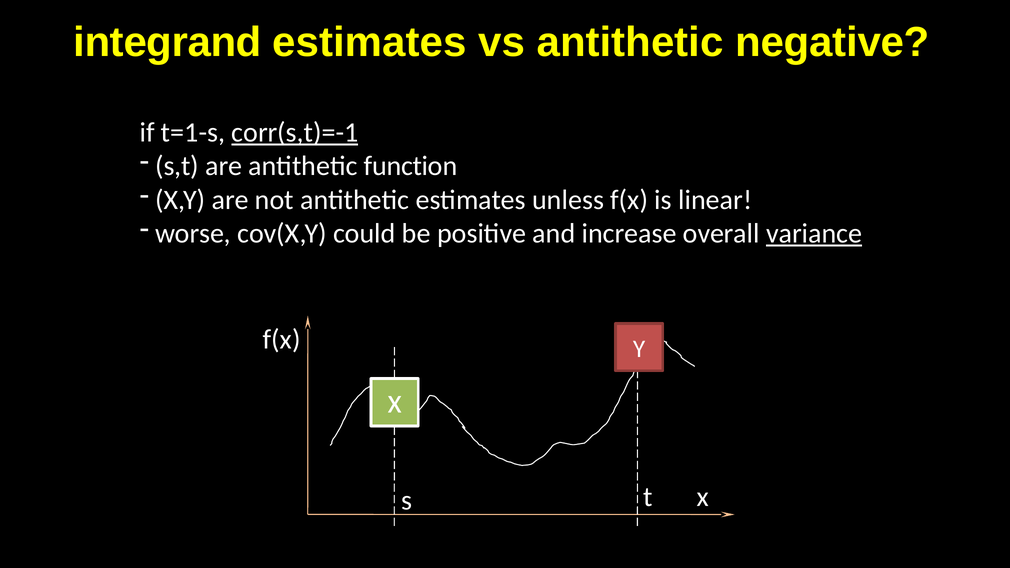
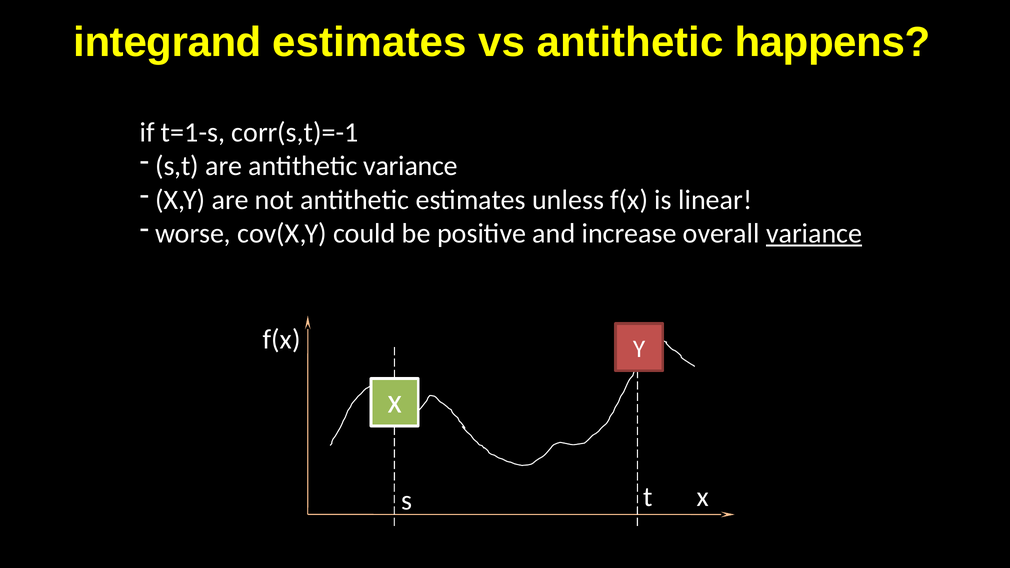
negative: negative -> happens
corr(s,t)=-1 underline: present -> none
antithetic function: function -> variance
